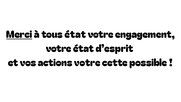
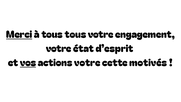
tous état: état -> tous
vos underline: none -> present
possible: possible -> motivés
